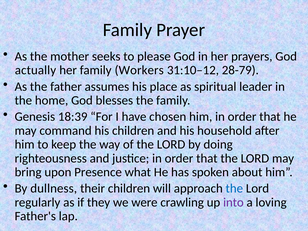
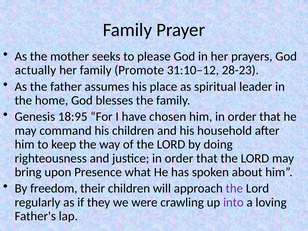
Workers: Workers -> Promote
28-79: 28-79 -> 28-23
18:39: 18:39 -> 18:95
dullness: dullness -> freedom
the at (234, 188) colour: blue -> purple
